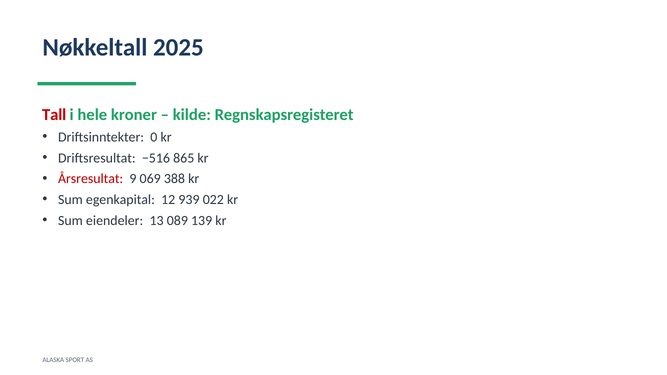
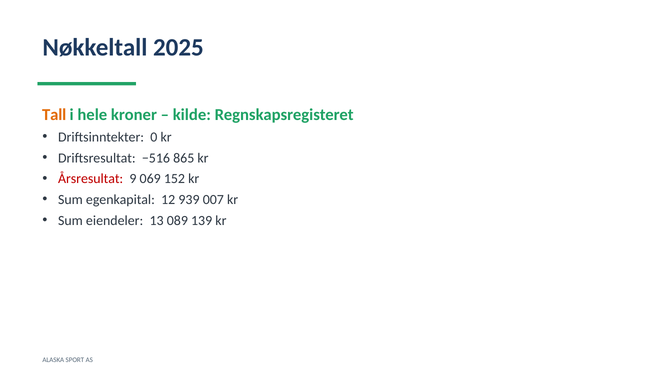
Tall colour: red -> orange
388: 388 -> 152
022: 022 -> 007
